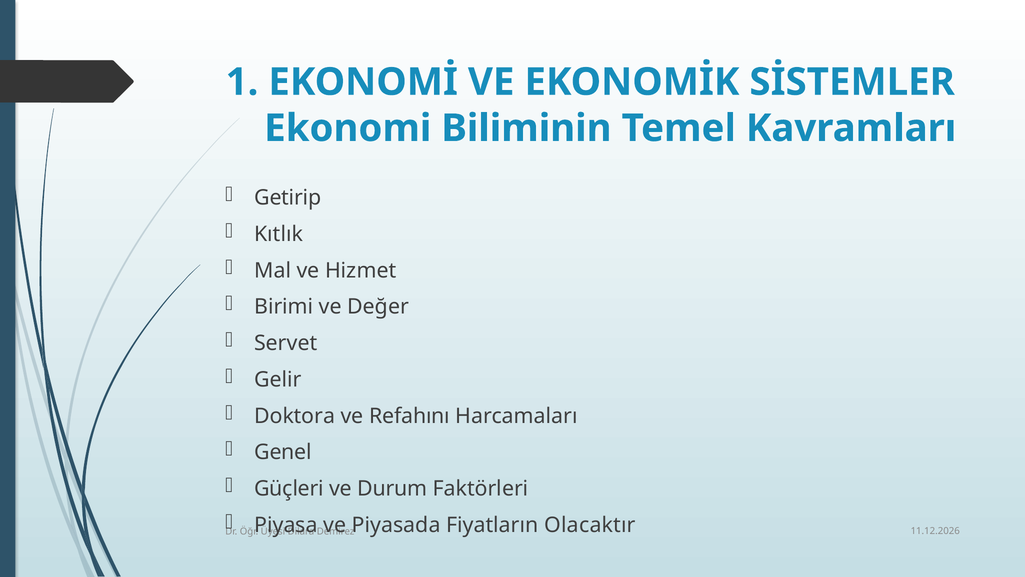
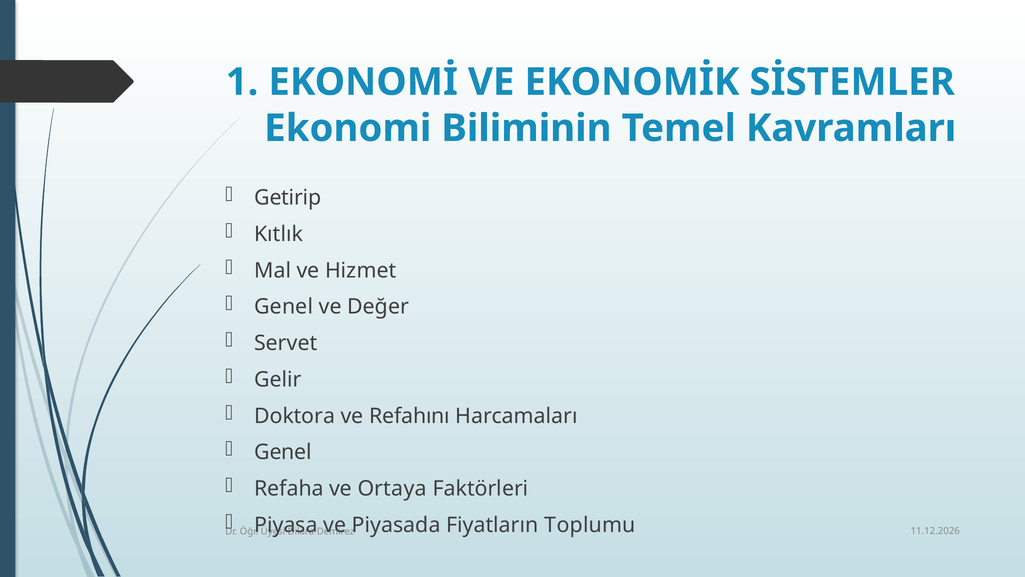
Birimi at (284, 307): Birimi -> Genel
Güçleri: Güçleri -> Refaha
Durum: Durum -> Ortaya
Olacaktır: Olacaktır -> Toplumu
